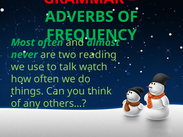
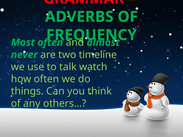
reading: reading -> timeline
